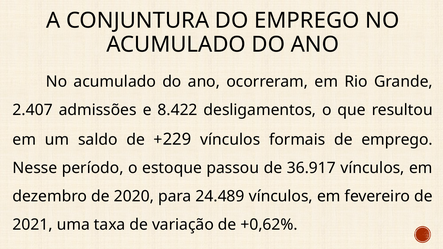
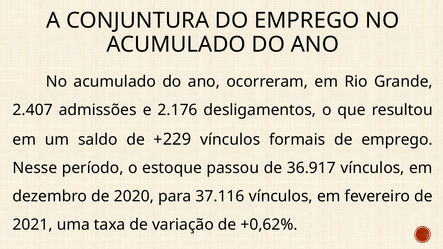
8.422: 8.422 -> 2.176
24.489: 24.489 -> 37.116
